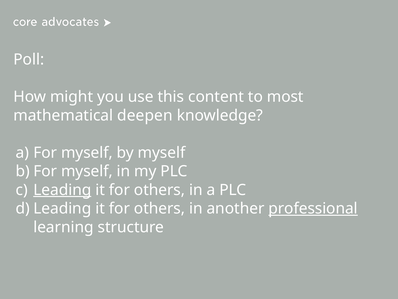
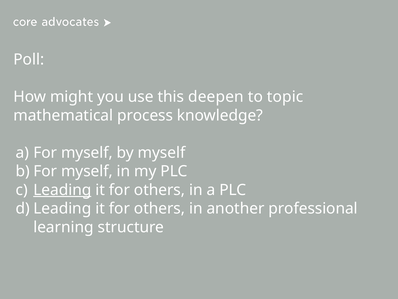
content: content -> deepen
most: most -> topic
deepen: deepen -> process
professional underline: present -> none
